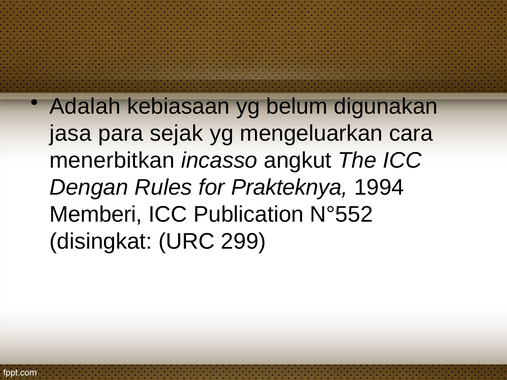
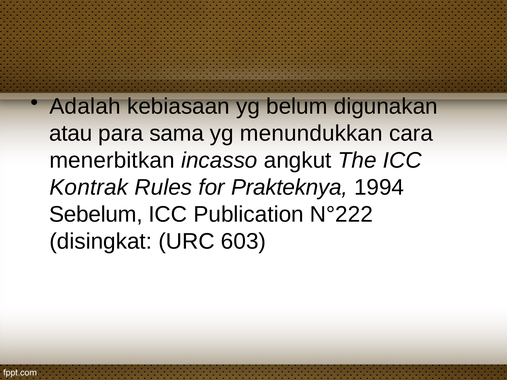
jasa: jasa -> atau
sejak: sejak -> sama
mengeluarkan: mengeluarkan -> menundukkan
Dengan: Dengan -> Kontrak
Memberi: Memberi -> Sebelum
N°552: N°552 -> N°222
299: 299 -> 603
